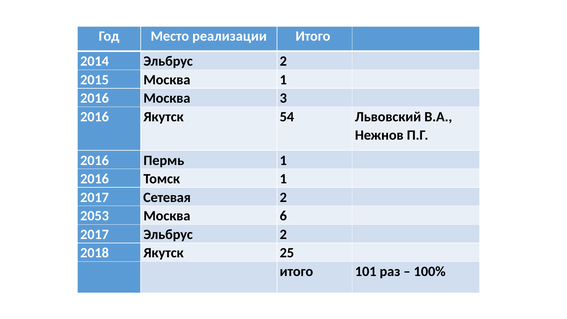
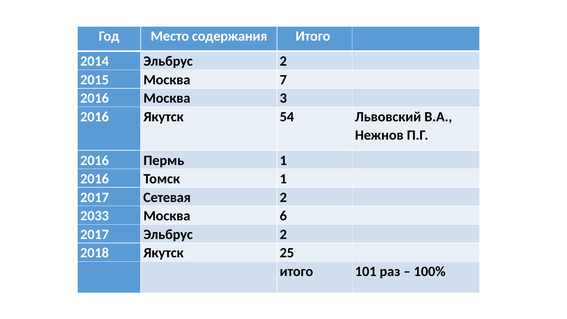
реализации: реализации -> содержания
Москва 1: 1 -> 7
2053: 2053 -> 2033
